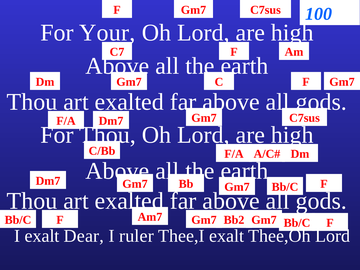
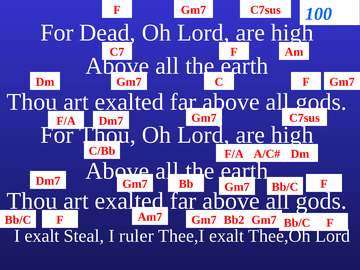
Your: Your -> Dead
Dear: Dear -> Steal
